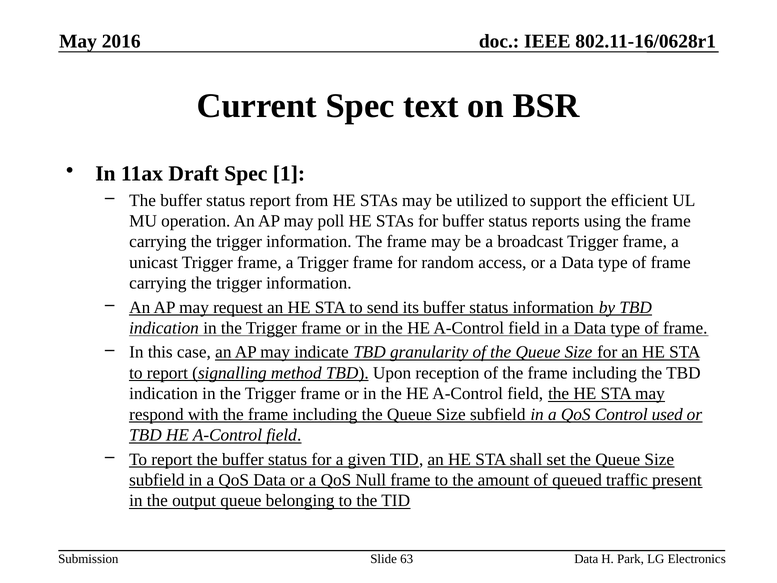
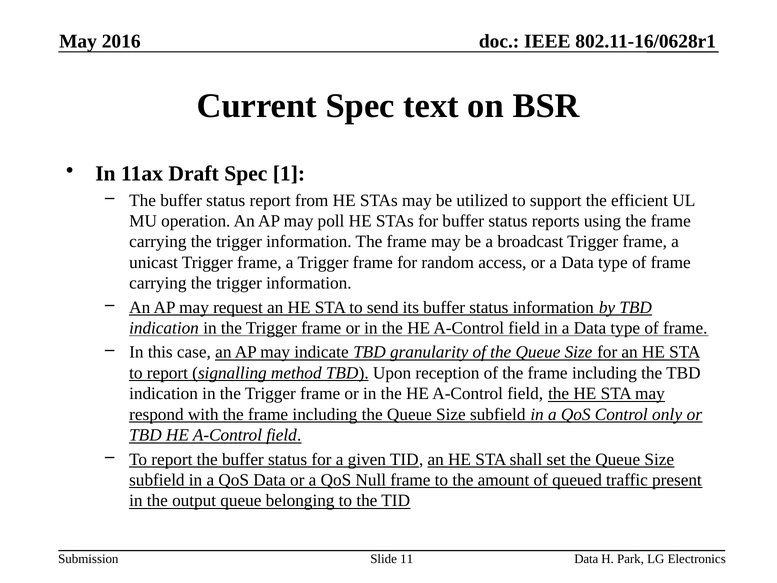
used: used -> only
63: 63 -> 11
